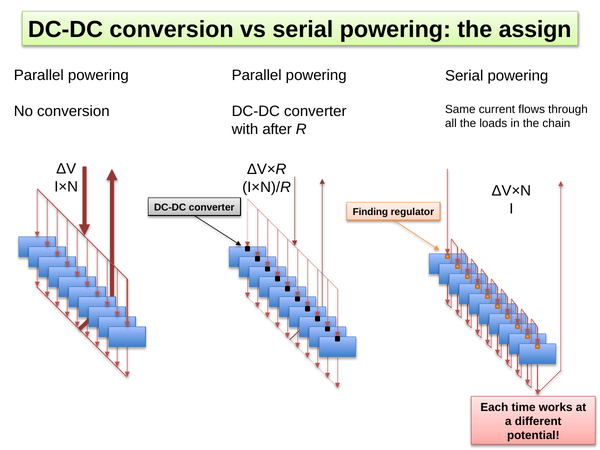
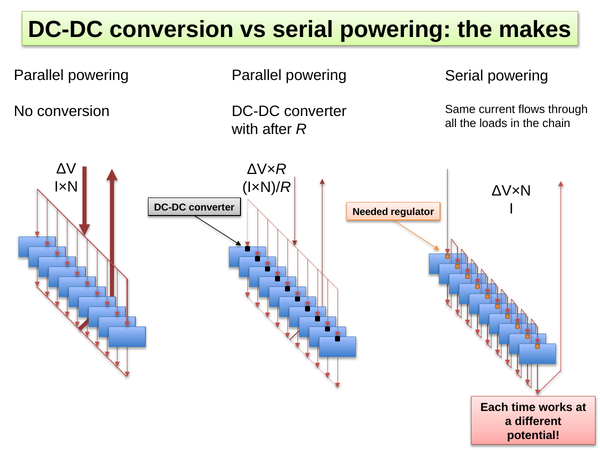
assign: assign -> makes
Finding: Finding -> Needed
